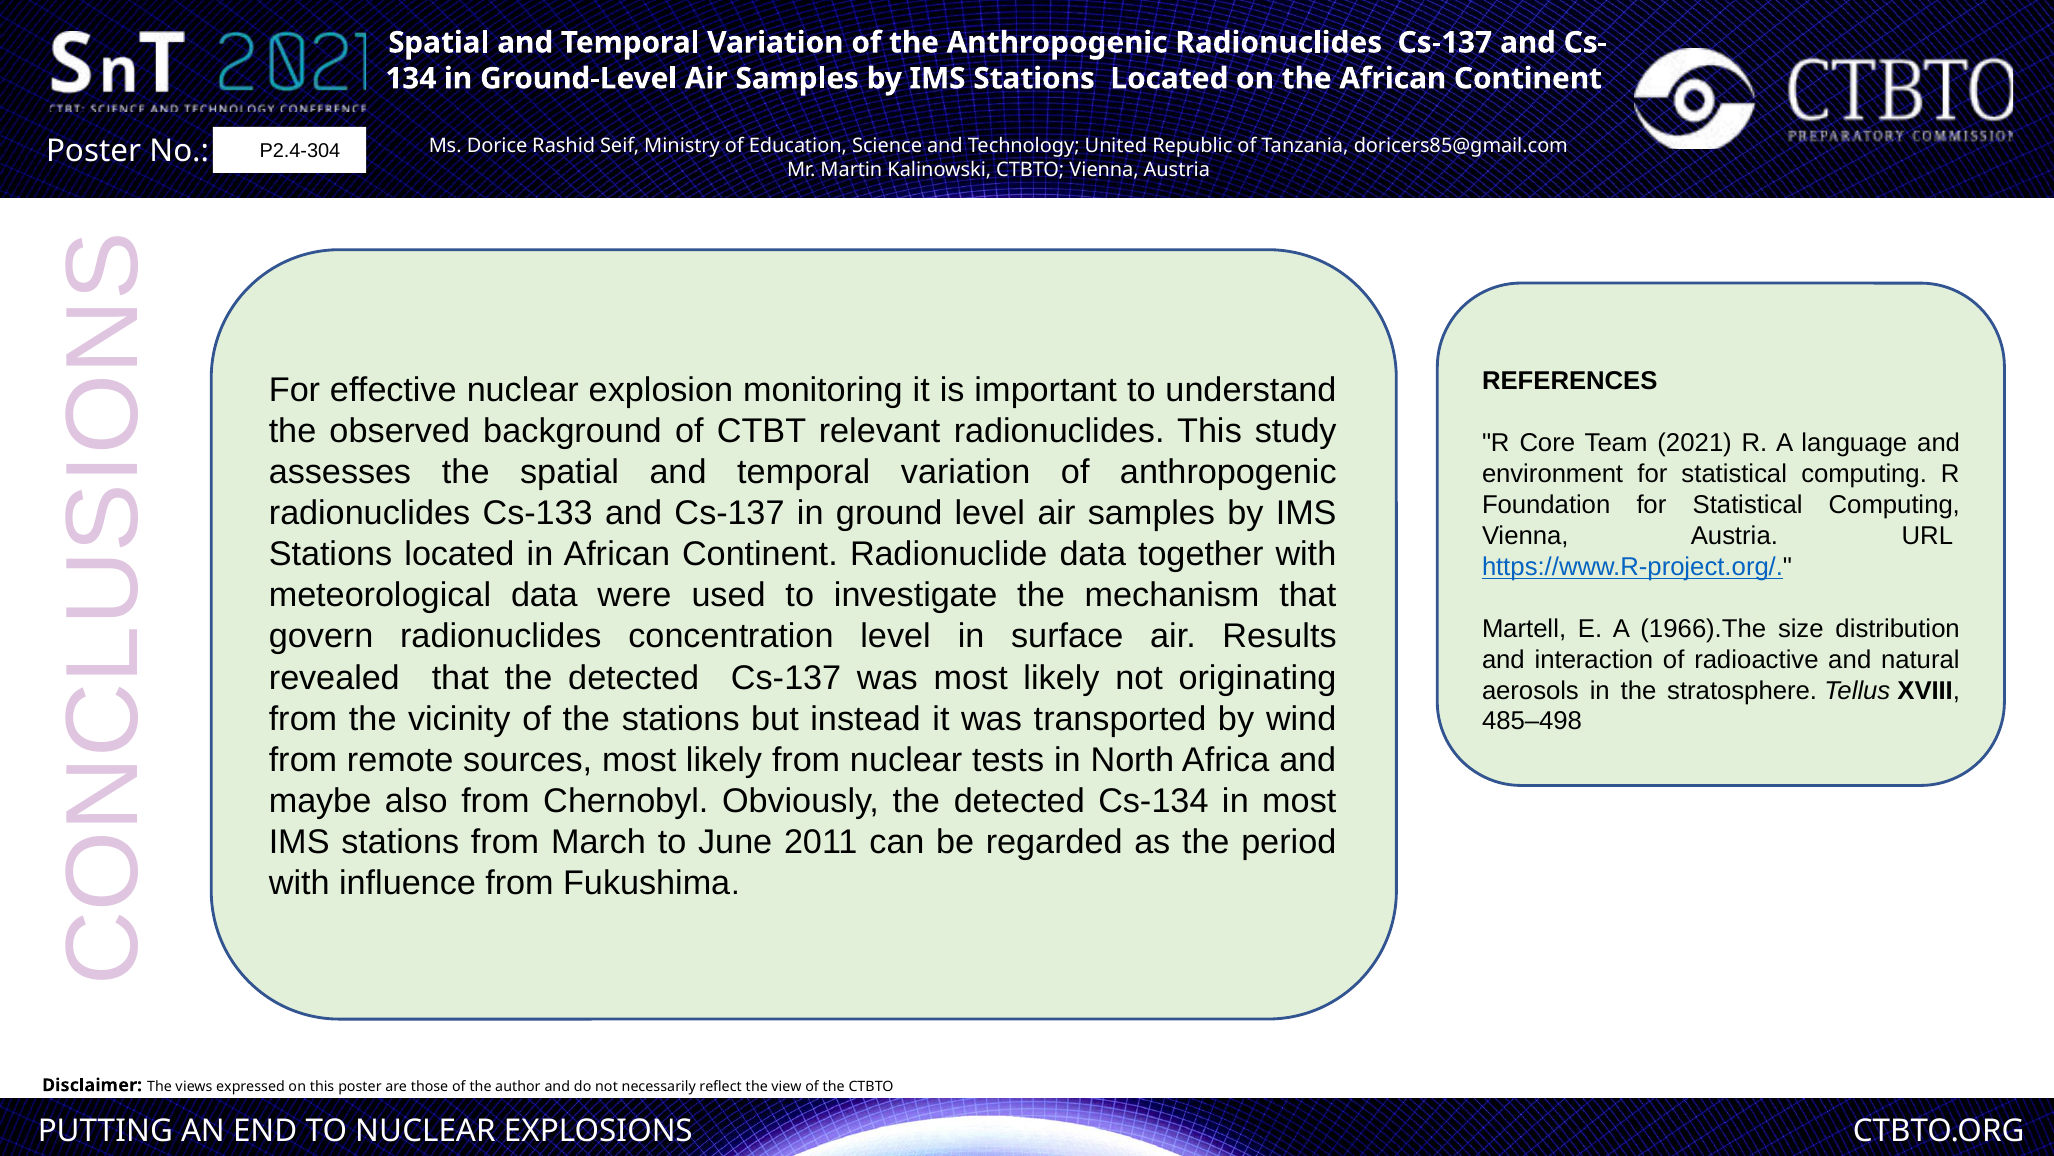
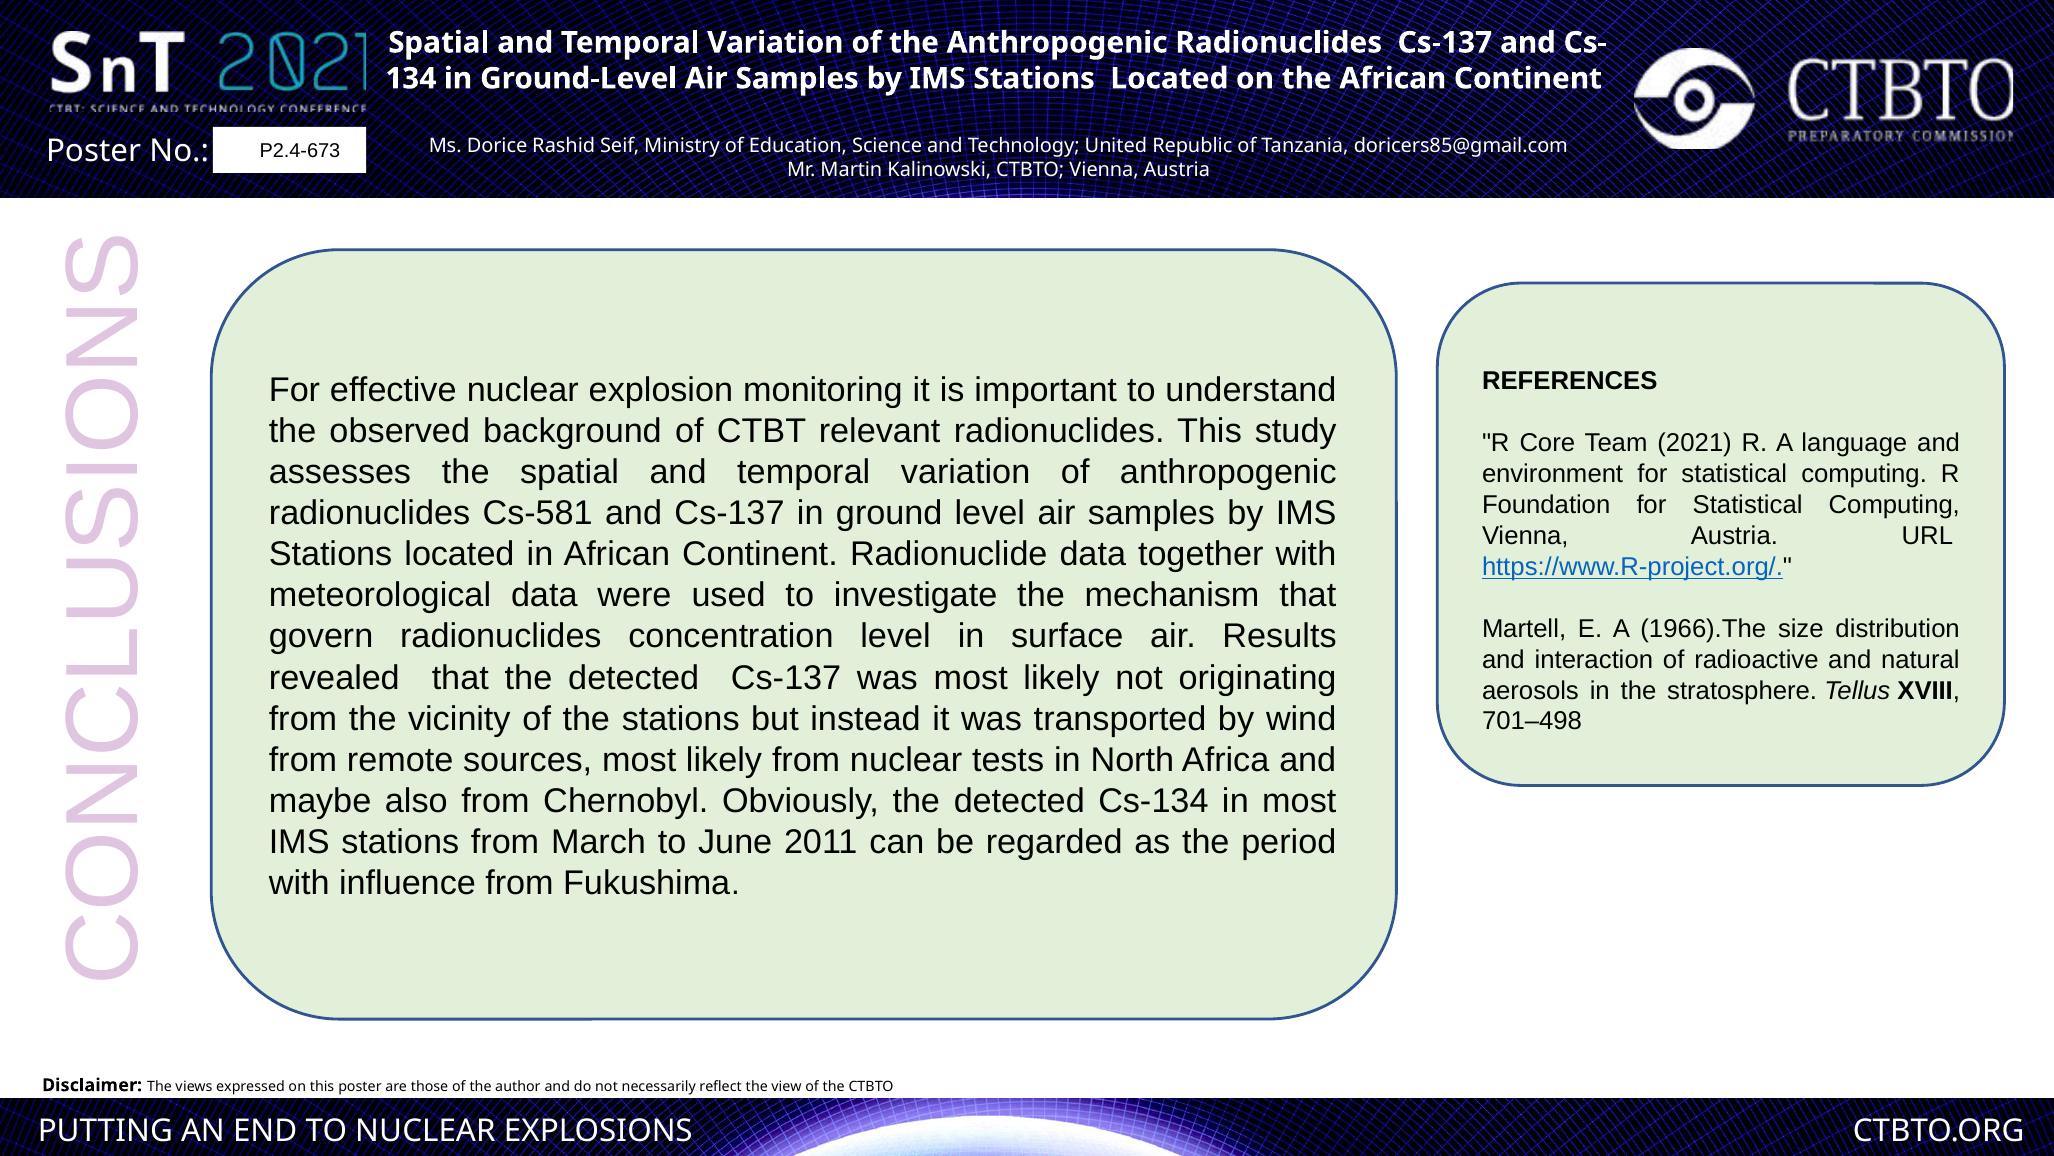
P2.4-304: P2.4-304 -> P2.4-673
Cs-133: Cs-133 -> Cs-581
485–498: 485–498 -> 701–498
